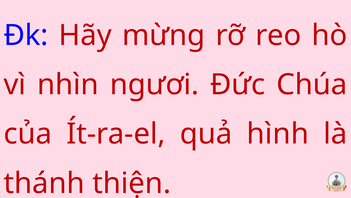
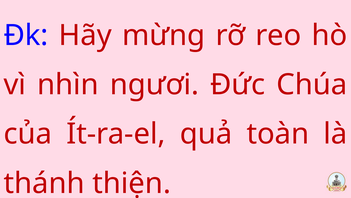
hình: hình -> toàn
